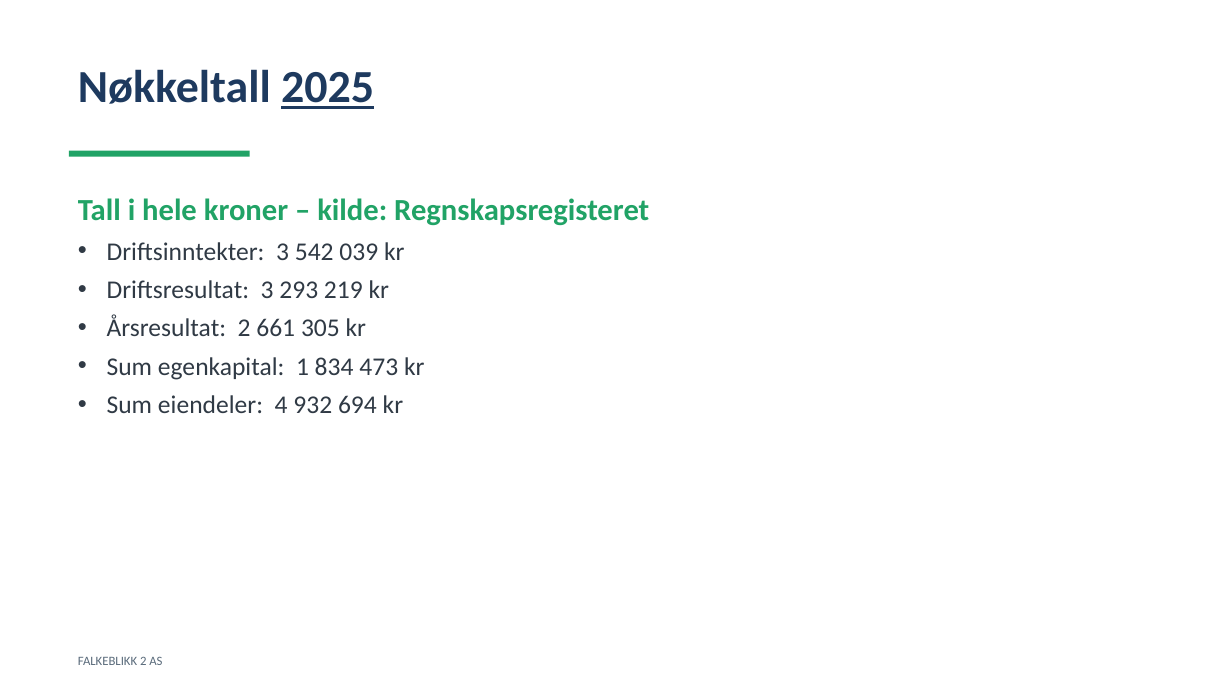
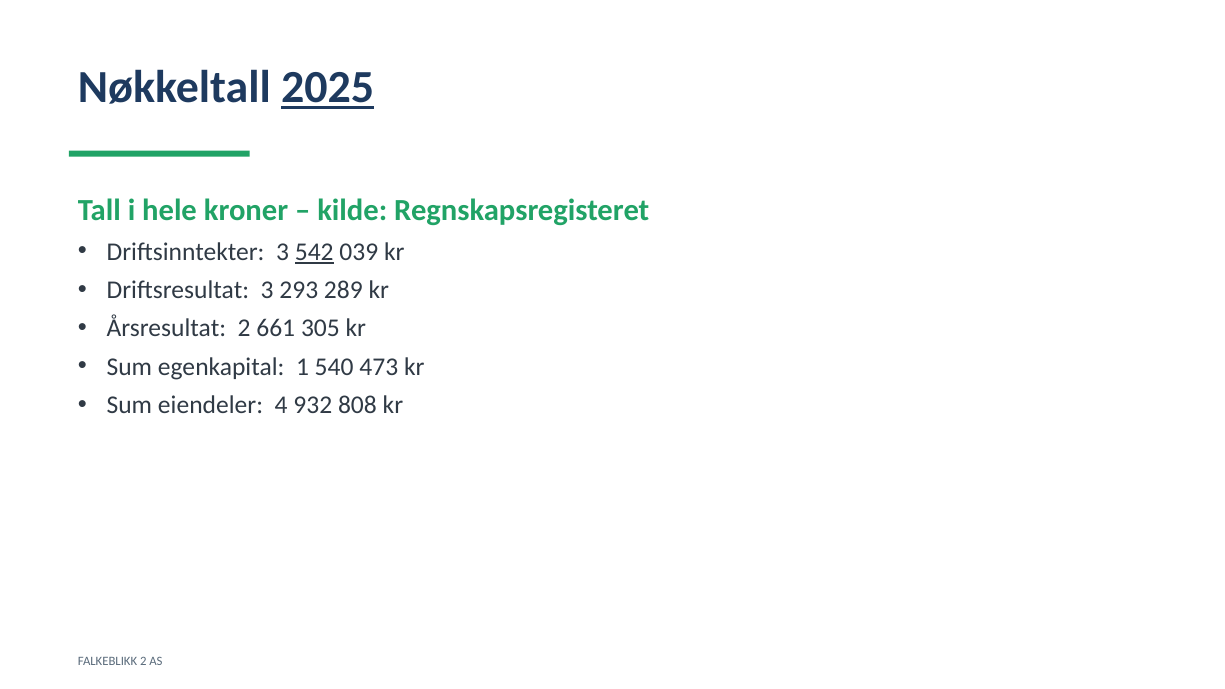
542 underline: none -> present
219: 219 -> 289
834: 834 -> 540
694: 694 -> 808
